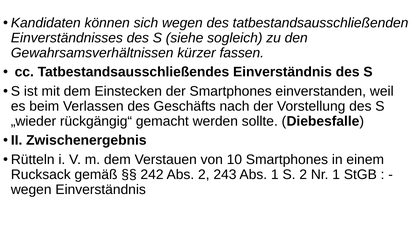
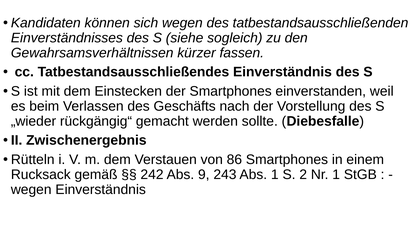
10: 10 -> 86
Abs 2: 2 -> 9
